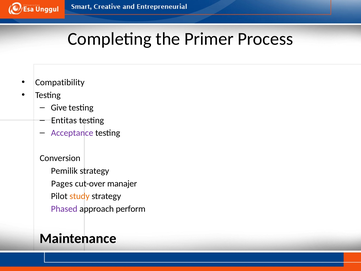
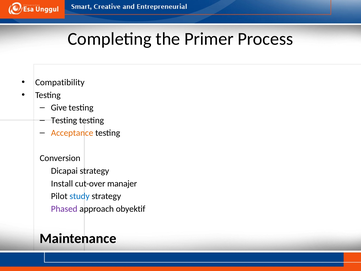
Entitas at (64, 120): Entitas -> Testing
Acceptance colour: purple -> orange
Pemilik: Pemilik -> Dicapai
Pages: Pages -> Install
study colour: orange -> blue
perform: perform -> obyektif
